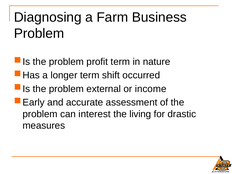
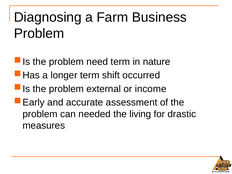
profit: profit -> need
interest: interest -> needed
